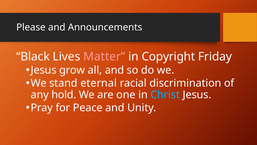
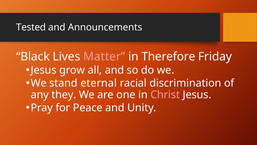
Please: Please -> Tested
Copyright: Copyright -> Therefore
hold: hold -> they
Christ colour: light blue -> pink
